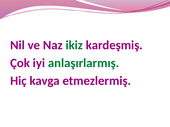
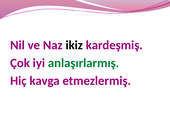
ikiz colour: green -> black
